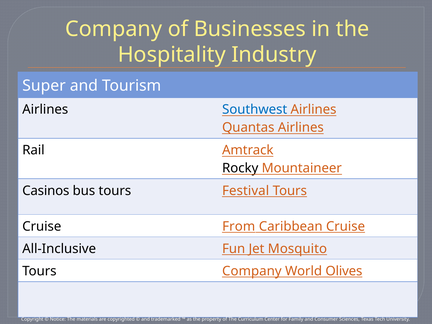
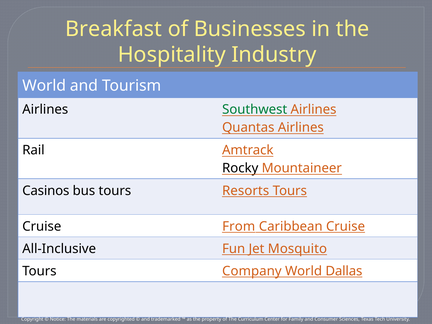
Company at (114, 29): Company -> Breakfast
Super at (44, 86): Super -> World
Southwest colour: blue -> green
Festival: Festival -> Resorts
Olives: Olives -> Dallas
